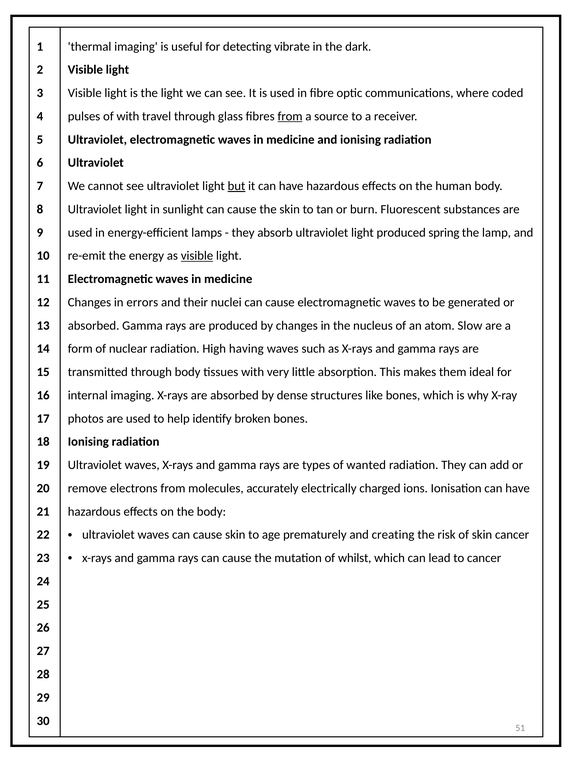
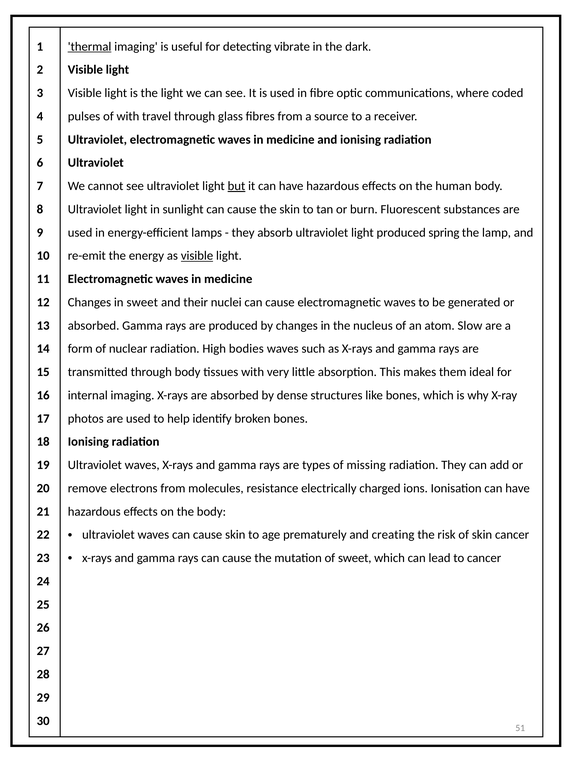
thermal underline: none -> present
from at (290, 116) underline: present -> none
in errors: errors -> sweet
having: having -> bodies
wanted: wanted -> missing
accurately: accurately -> resistance
of whilst: whilst -> sweet
